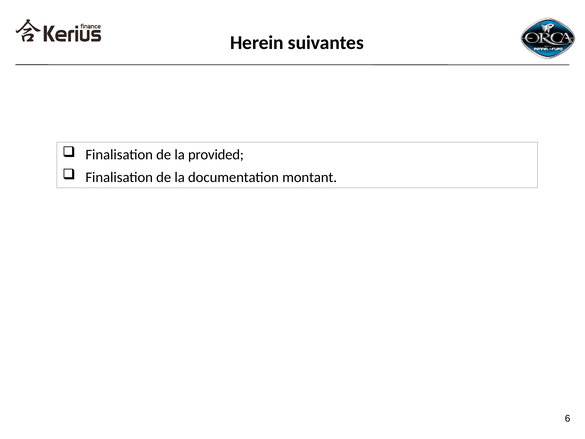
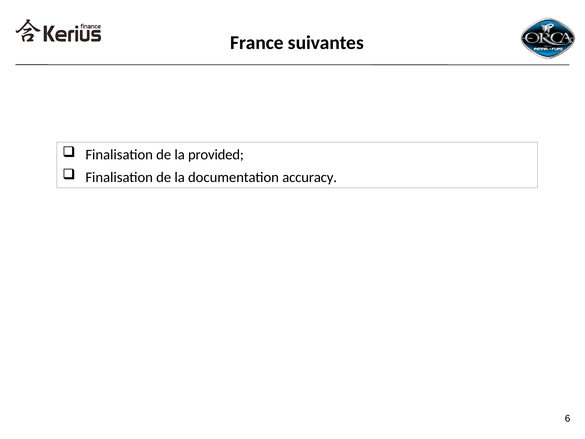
Herein: Herein -> France
montant: montant -> accuracy
